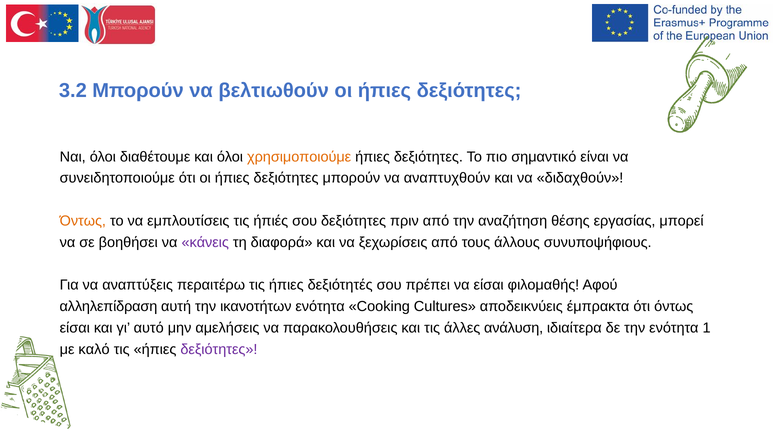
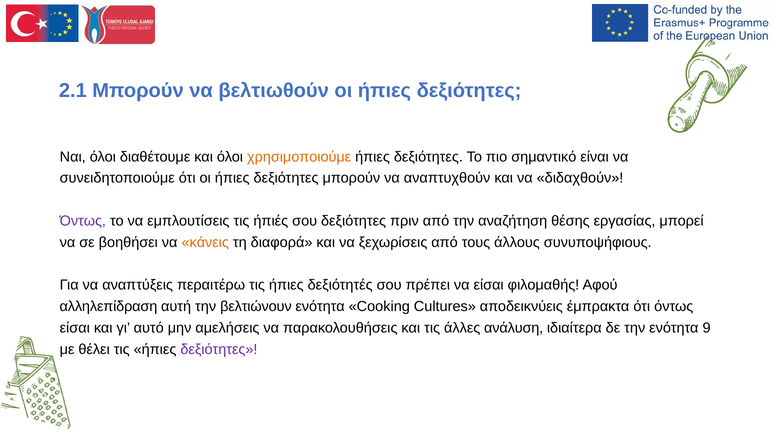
3.2: 3.2 -> 2.1
Όντως at (83, 221) colour: orange -> purple
κάνεις colour: purple -> orange
ικανοτήτων: ικανοτήτων -> βελτιώνουν
1: 1 -> 9
καλό: καλό -> θέλει
